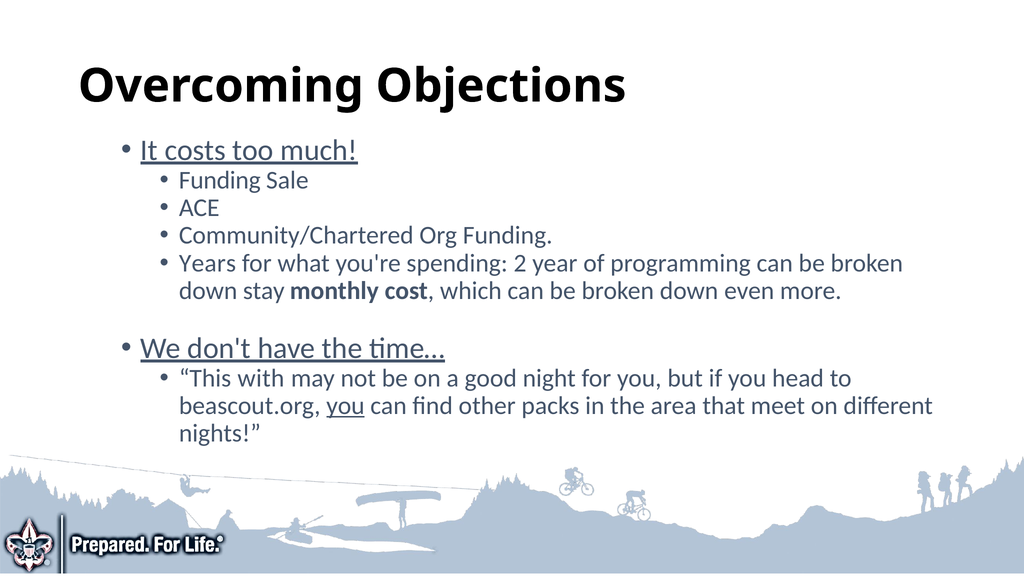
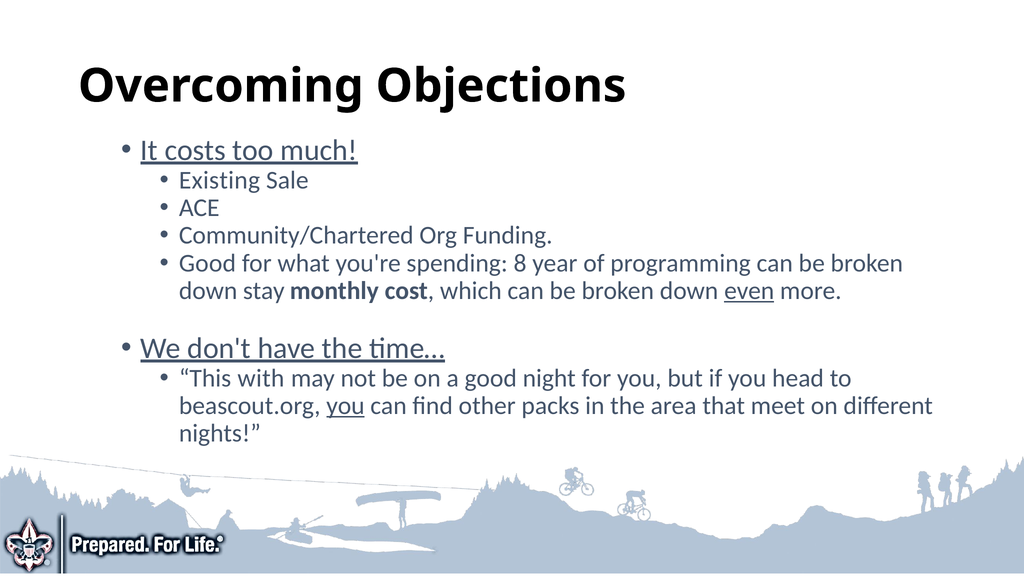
Funding at (220, 180): Funding -> Existing
Years at (207, 263): Years -> Good
2: 2 -> 8
even underline: none -> present
